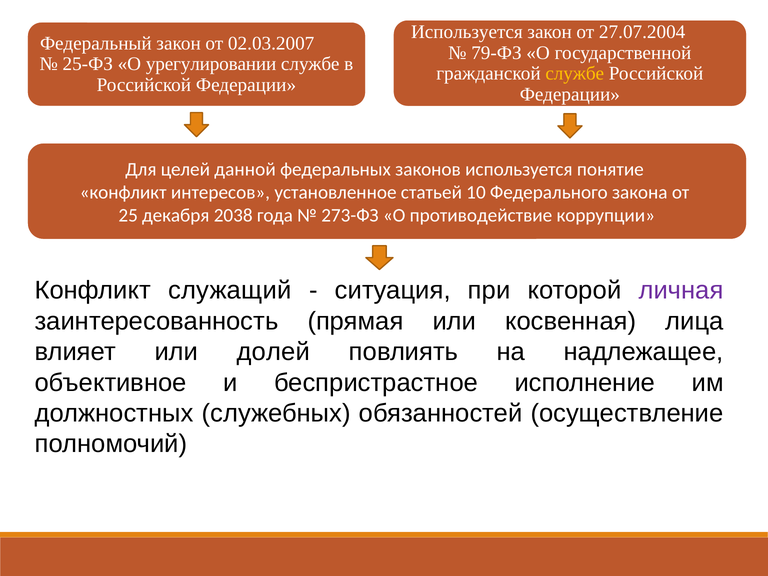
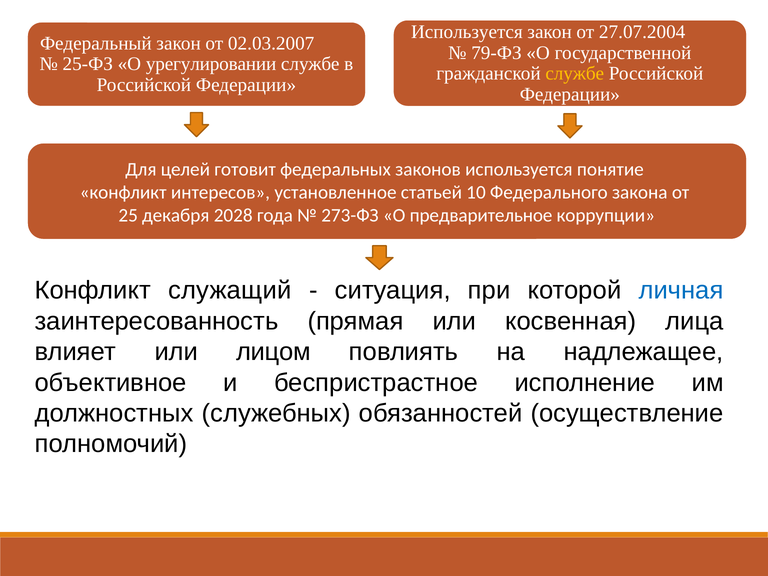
данной: данной -> готовит
2038: 2038 -> 2028
противодействие: противодействие -> предварительное
личная colour: purple -> blue
долей: долей -> лицом
